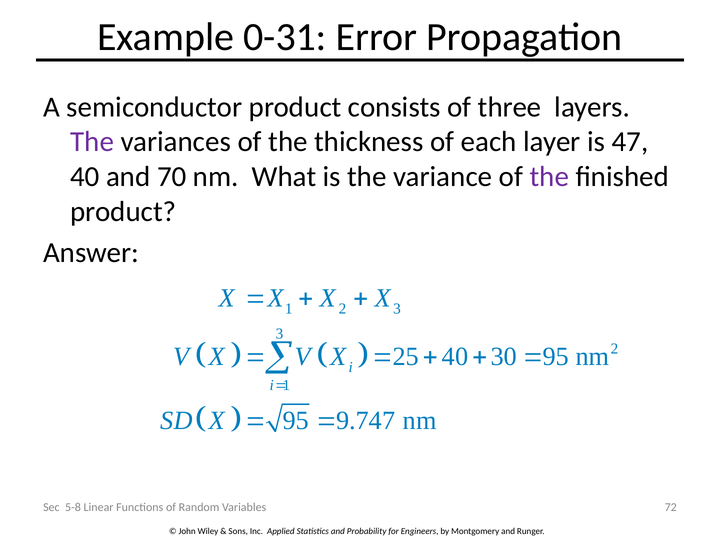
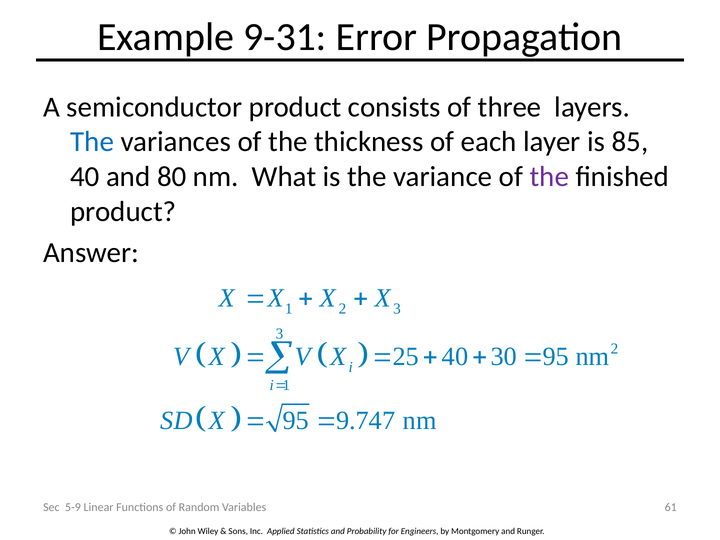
0-31: 0-31 -> 9-31
The at (92, 142) colour: purple -> blue
47: 47 -> 85
70: 70 -> 80
5-8: 5-8 -> 5-9
72: 72 -> 61
